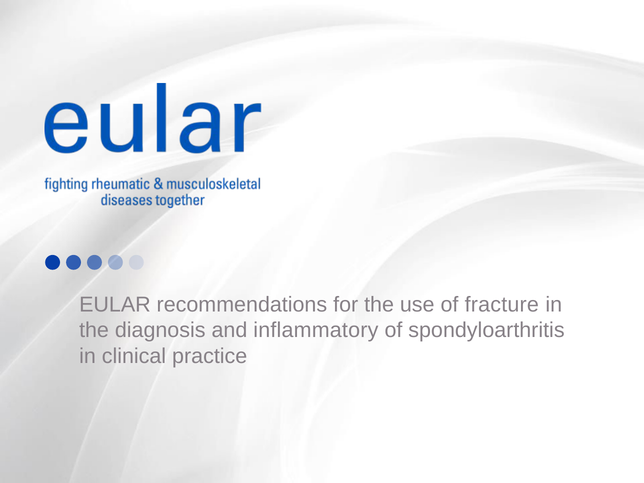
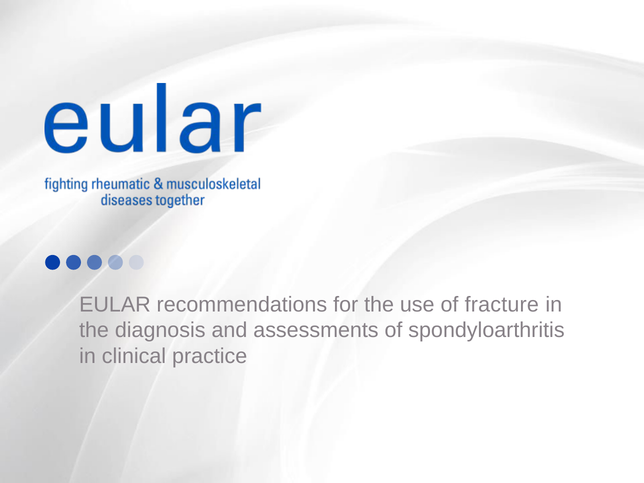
inflammatory: inflammatory -> assessments
